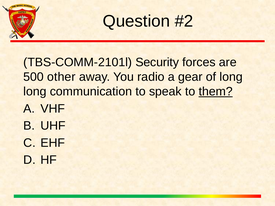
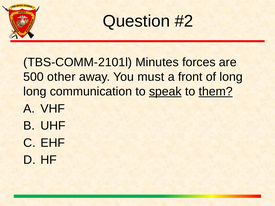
Security: Security -> Minutes
radio: radio -> must
gear: gear -> front
speak underline: none -> present
